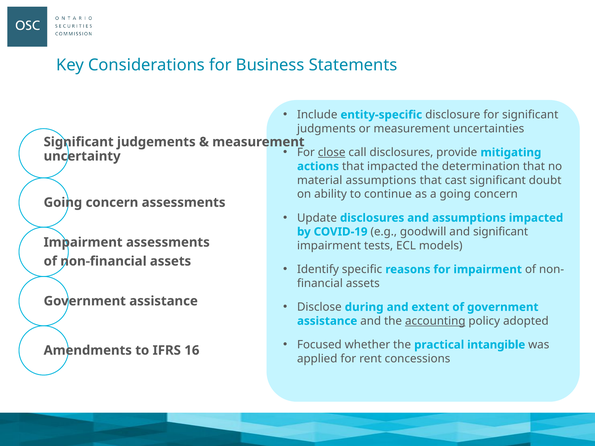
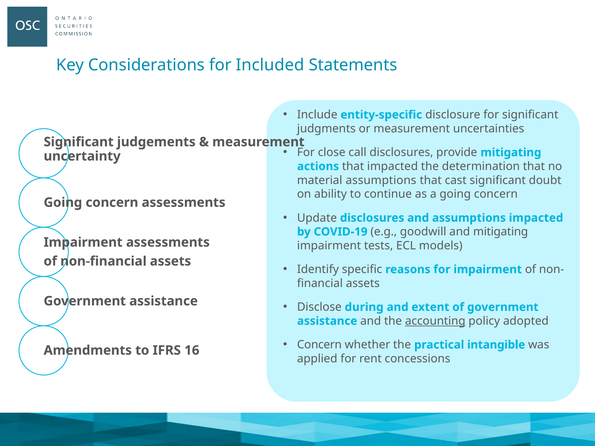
Business: Business -> Included
close underline: present -> none
and significant: significant -> mitigating
Focused at (319, 345): Focused -> Concern
